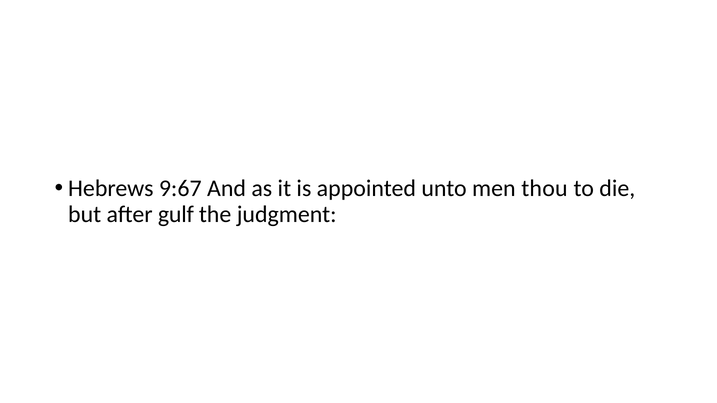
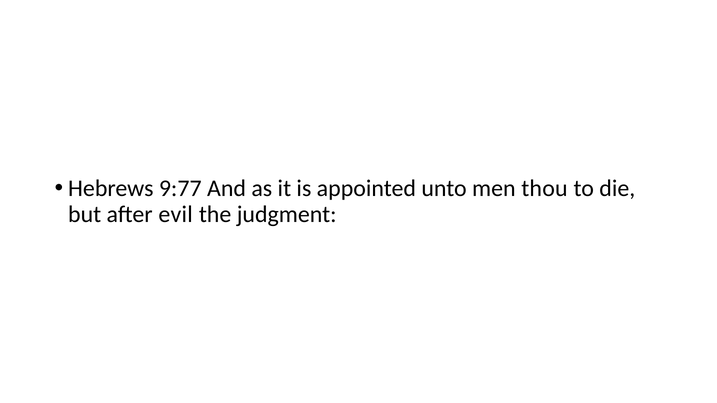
9:67: 9:67 -> 9:77
gulf: gulf -> evil
